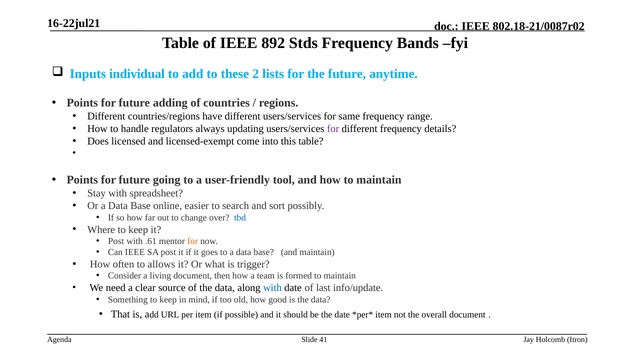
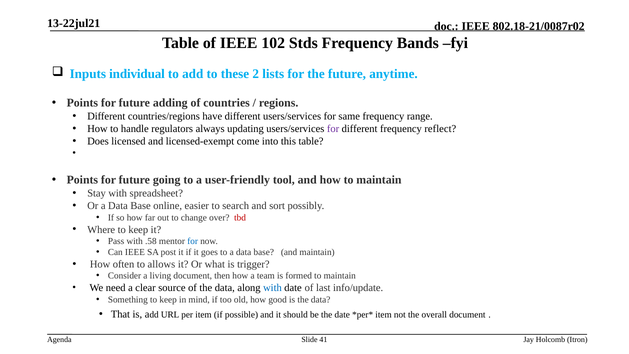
16-22jul21: 16-22jul21 -> 13-22jul21
892: 892 -> 102
details: details -> reflect
tbd colour: blue -> red
Post at (116, 241): Post -> Pass
.61: .61 -> .58
for at (193, 241) colour: orange -> blue
